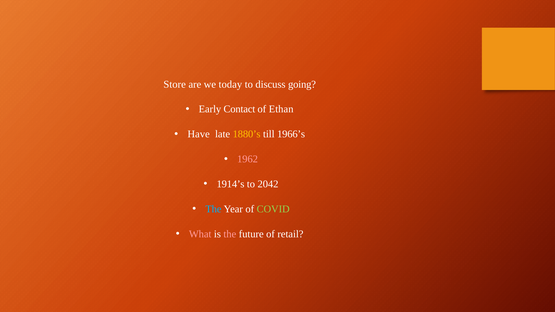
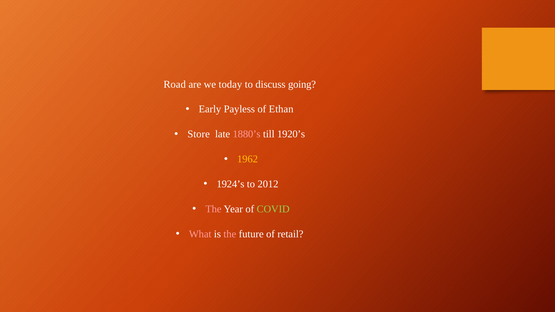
Store: Store -> Road
Contact: Contact -> Payless
Have: Have -> Store
1880’s colour: yellow -> pink
1966’s: 1966’s -> 1920’s
1962 colour: pink -> yellow
1914’s: 1914’s -> 1924’s
2042: 2042 -> 2012
The at (213, 209) colour: light blue -> pink
